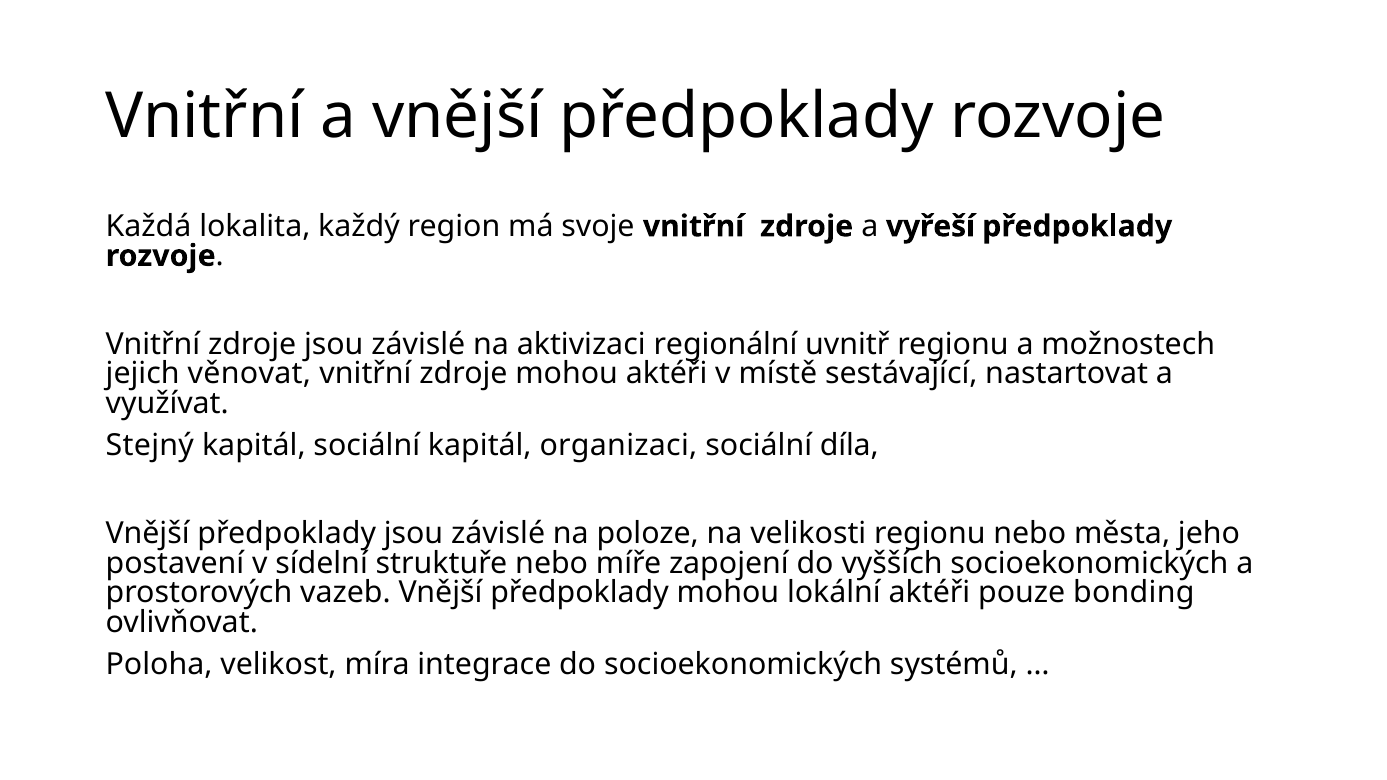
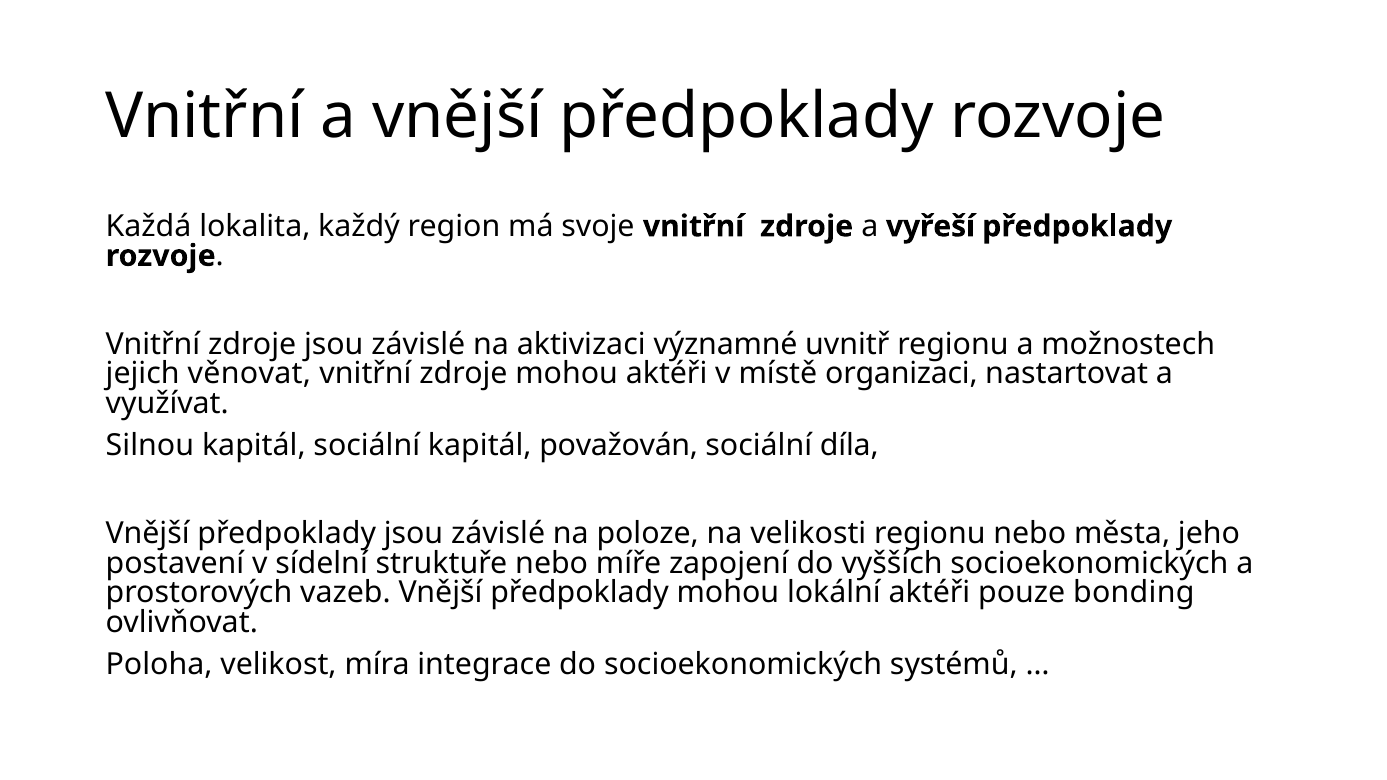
regionální: regionální -> významné
sestávající: sestávající -> organizaci
Stejný: Stejný -> Silnou
organizaci: organizaci -> považován
